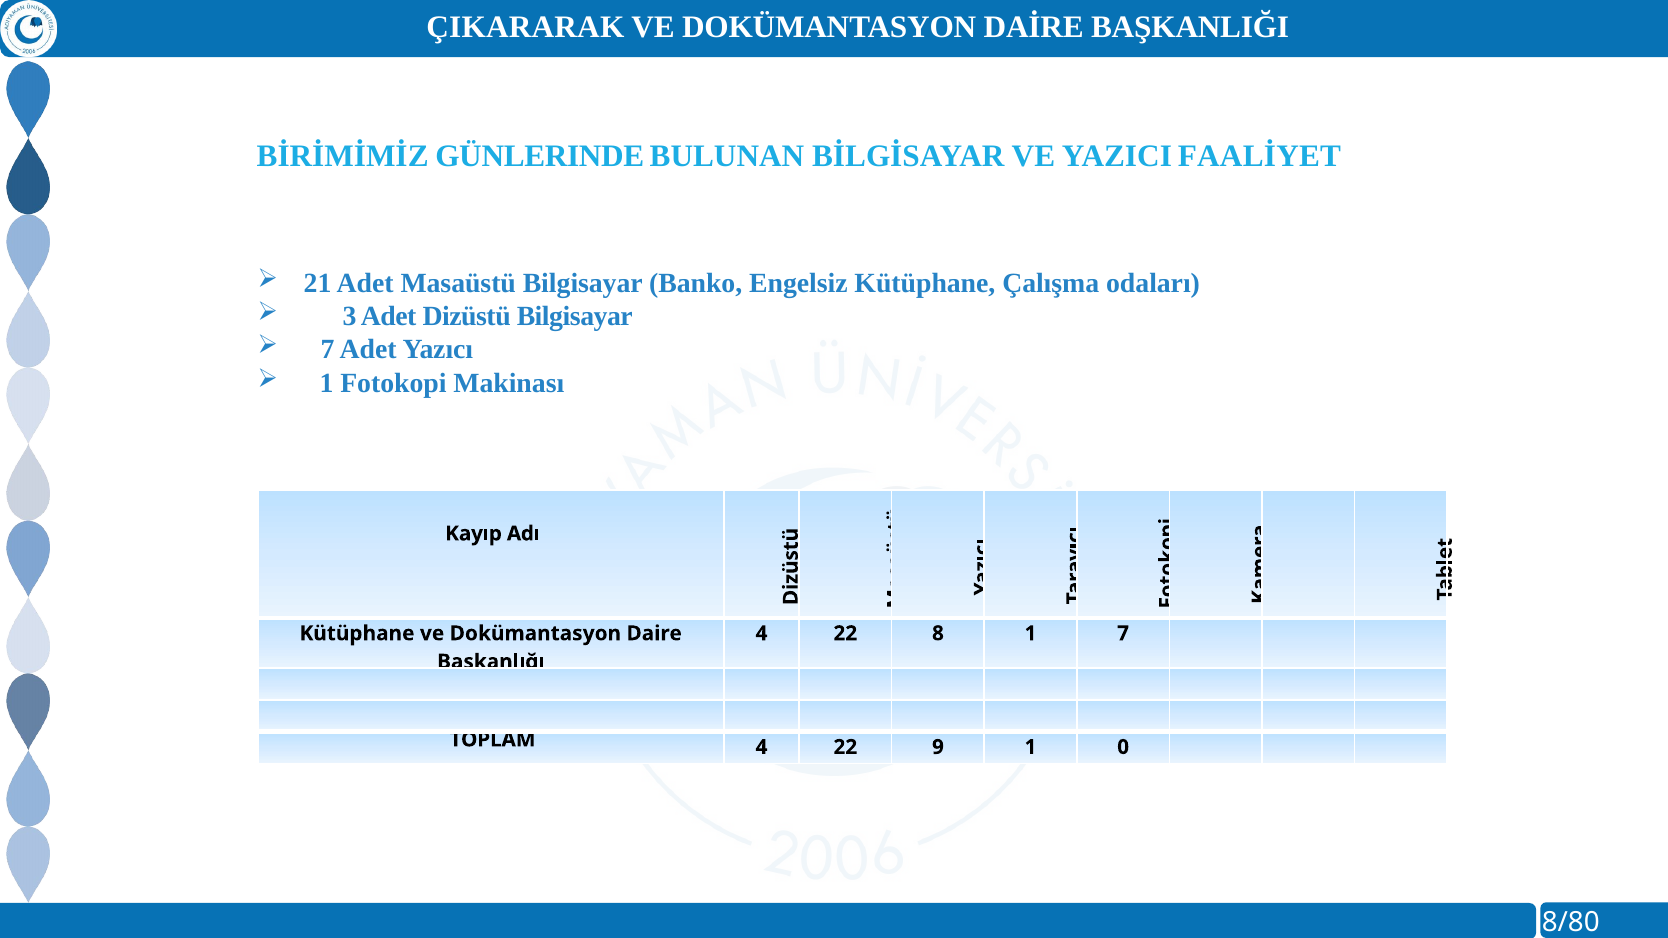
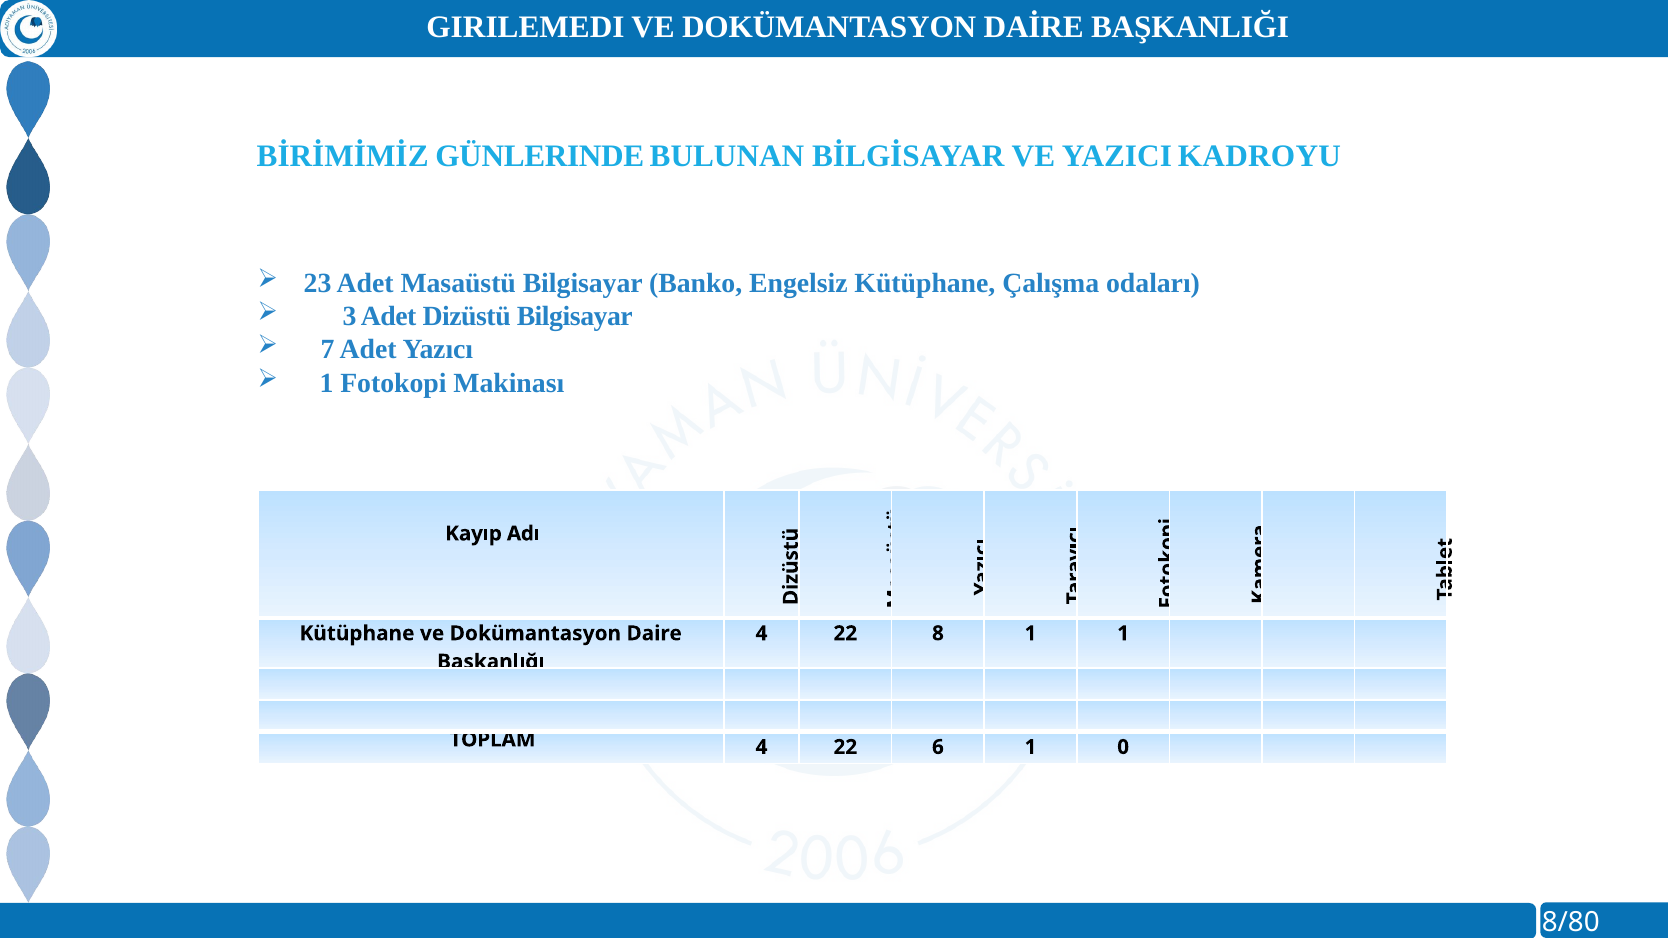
ÇIKARARAK: ÇIKARARAK -> GIRILEMEDI
FAALİYET: FAALİYET -> KADROYU
21: 21 -> 23
1 7: 7 -> 1
9: 9 -> 6
